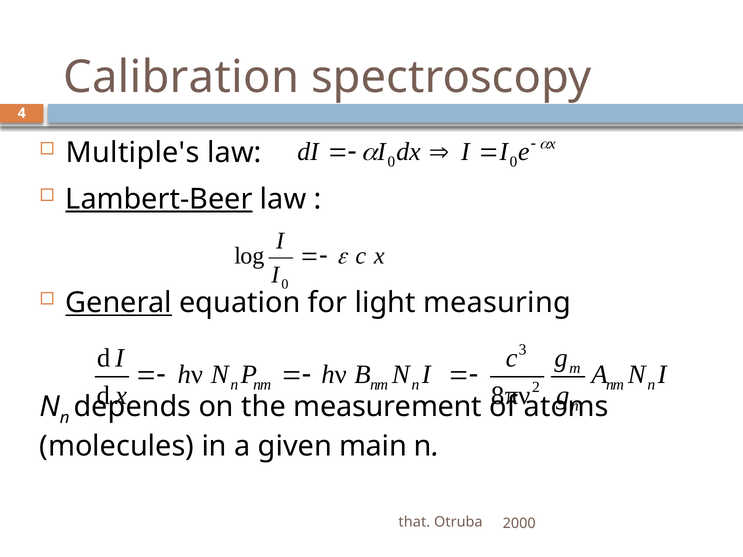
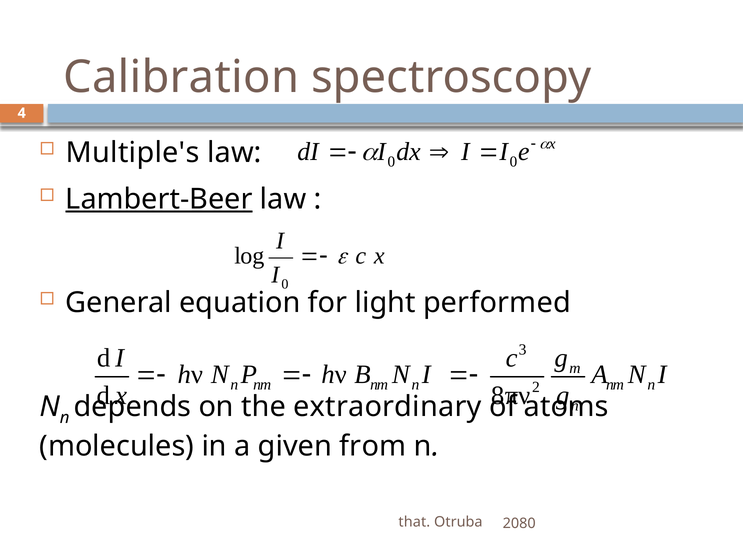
General underline: present -> none
measuring: measuring -> performed
measurement: measurement -> extraordinary
main: main -> from
2000: 2000 -> 2080
